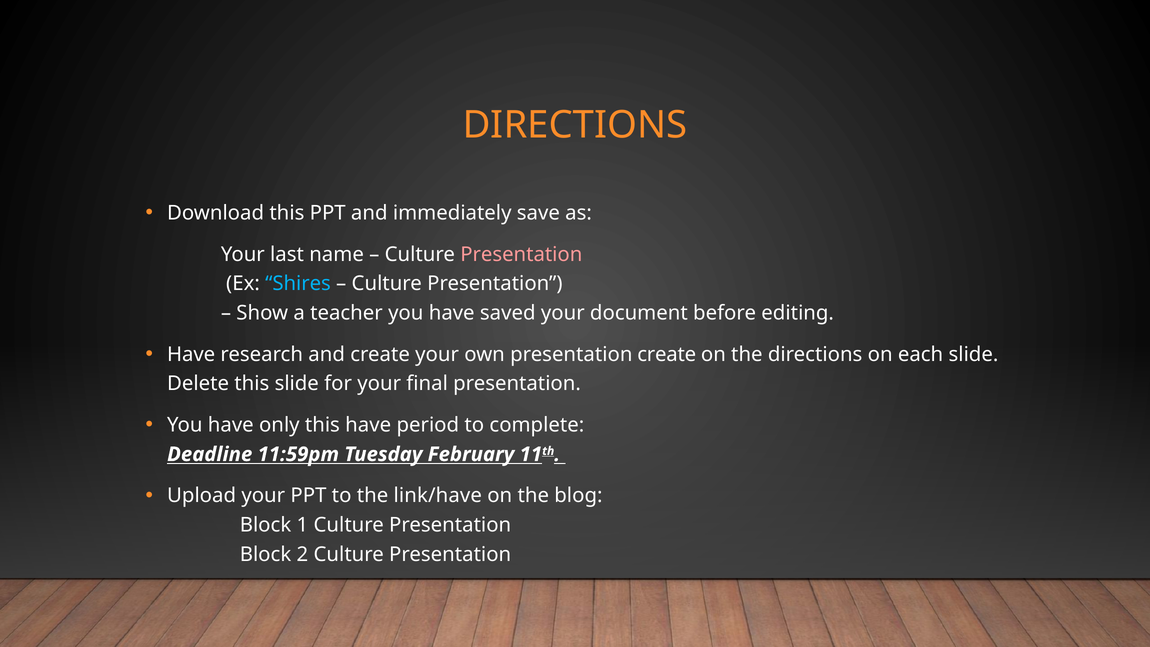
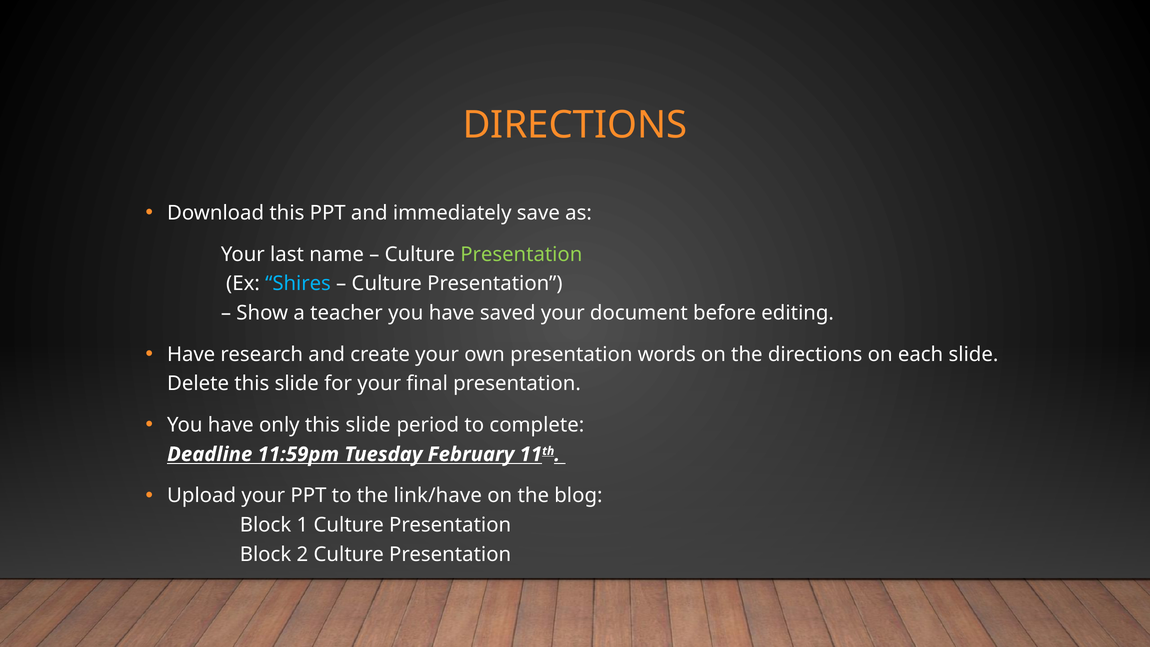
Presentation at (521, 254) colour: pink -> light green
presentation create: create -> words
only this have: have -> slide
